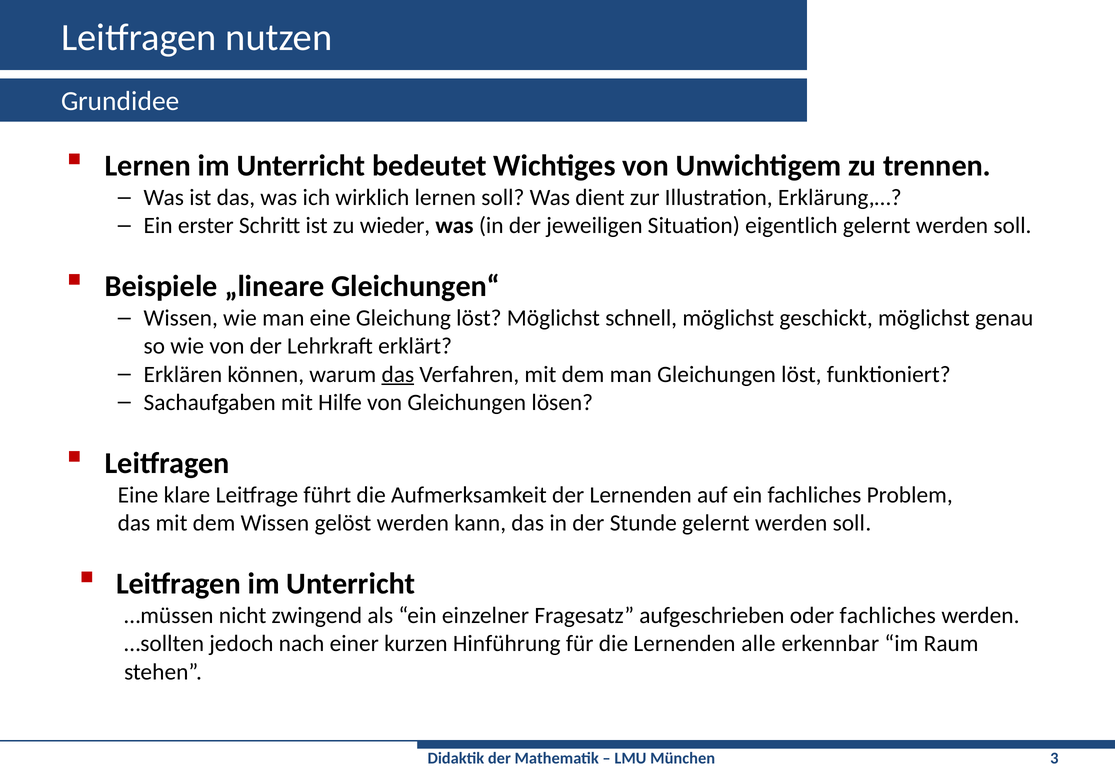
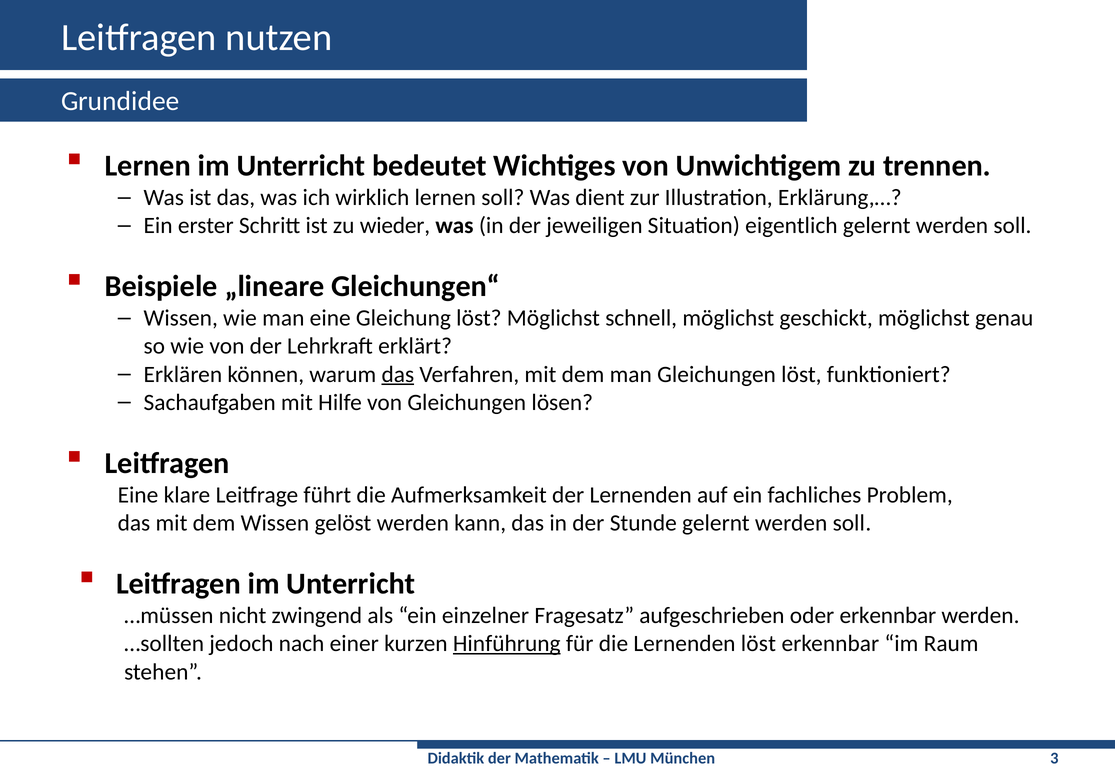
oder fachliches: fachliches -> erkennbar
Hinführung underline: none -> present
Lernenden alle: alle -> löst
